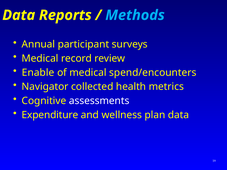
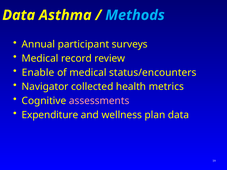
Reports: Reports -> Asthma
spend/encounters: spend/encounters -> status/encounters
assessments colour: white -> pink
